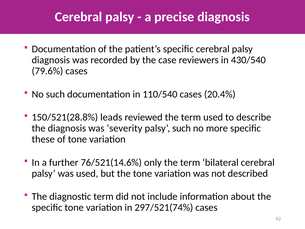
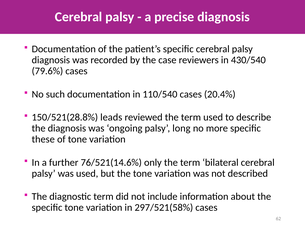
severity: severity -> ongoing
palsy such: such -> long
297/521(74%: 297/521(74% -> 297/521(58%
